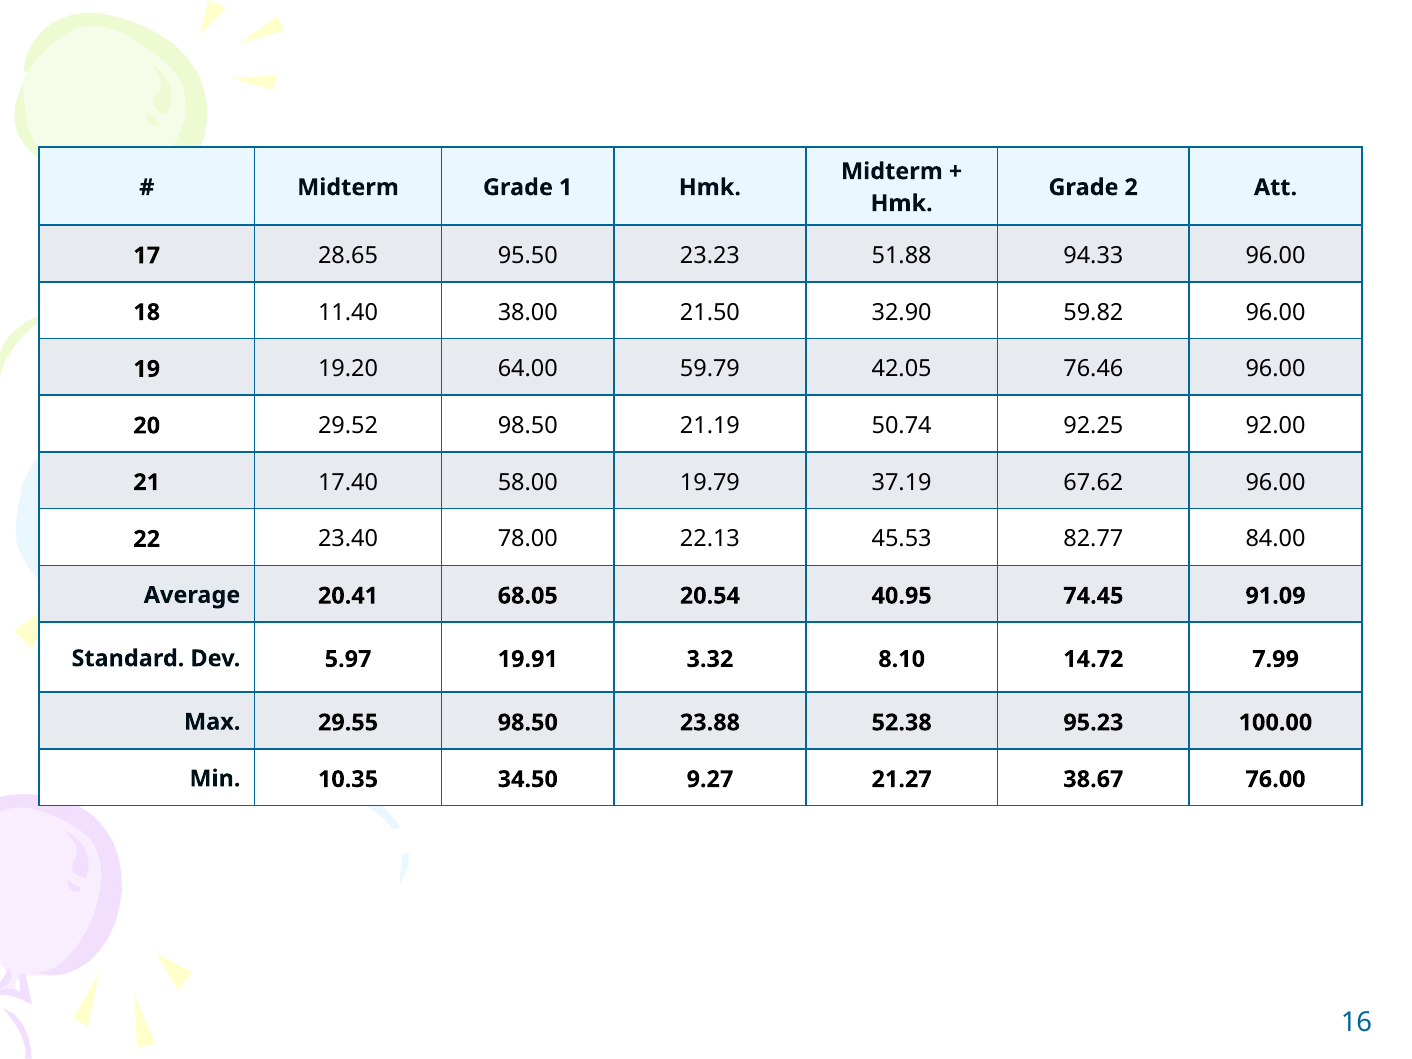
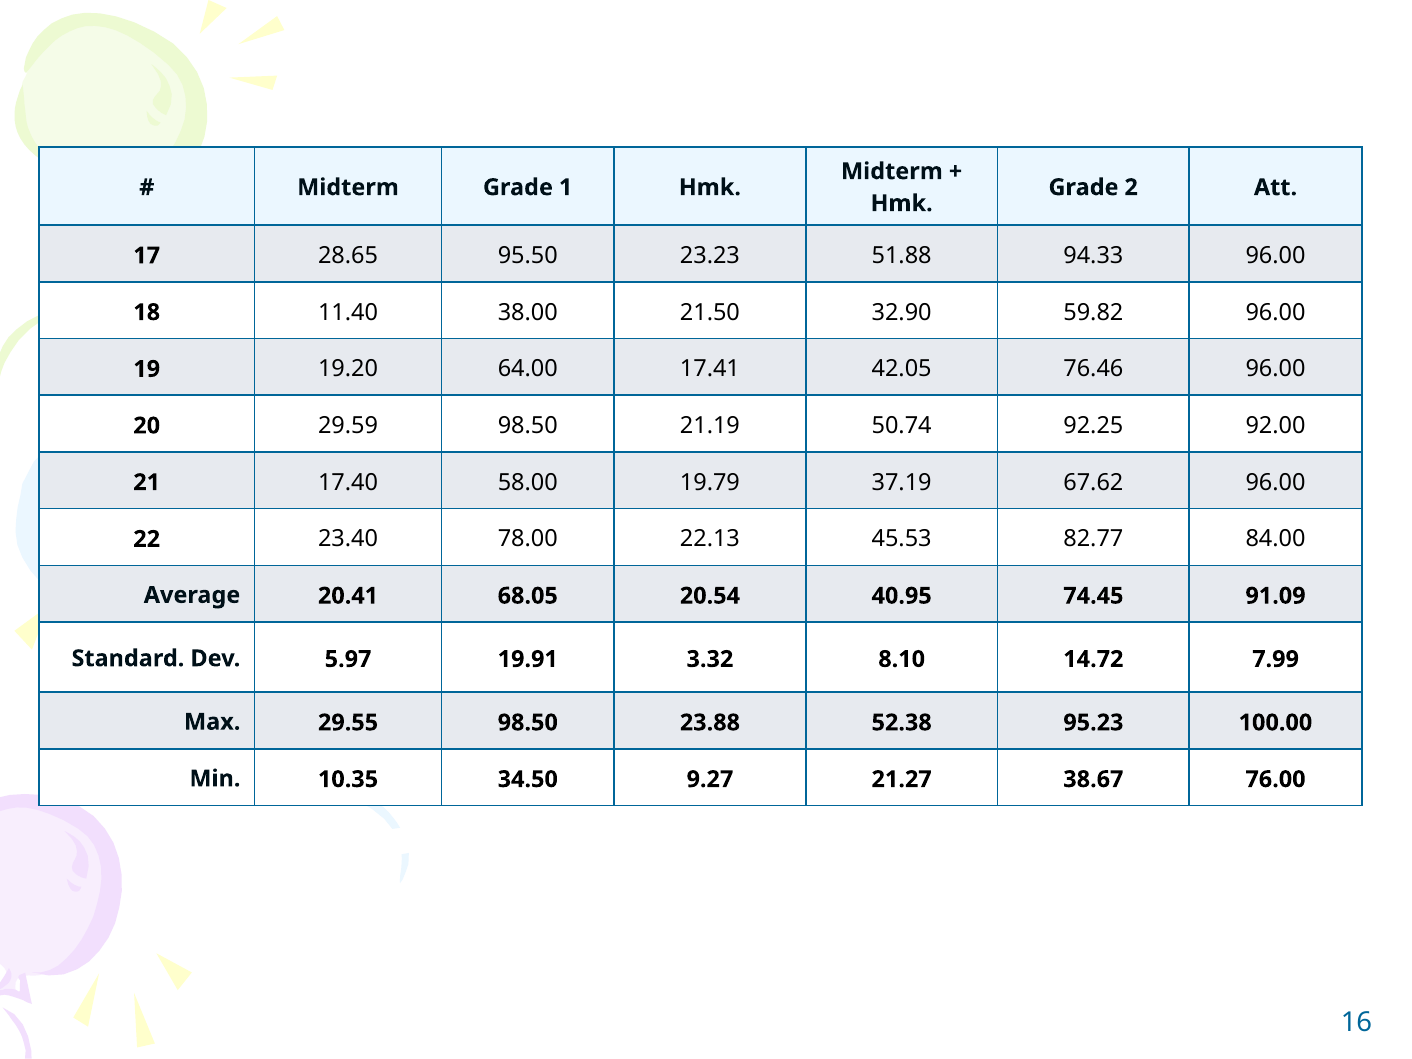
59.79: 59.79 -> 17.41
29.52: 29.52 -> 29.59
